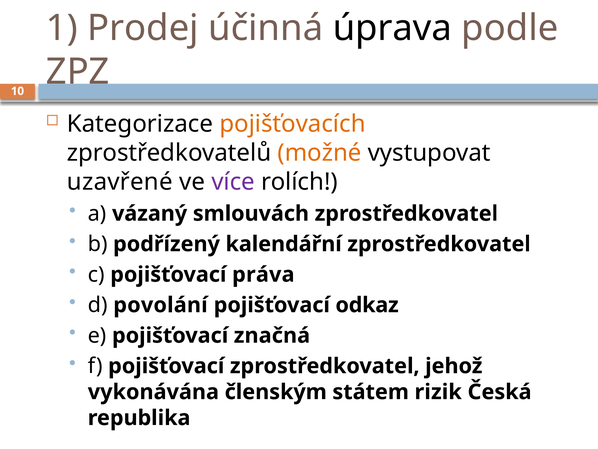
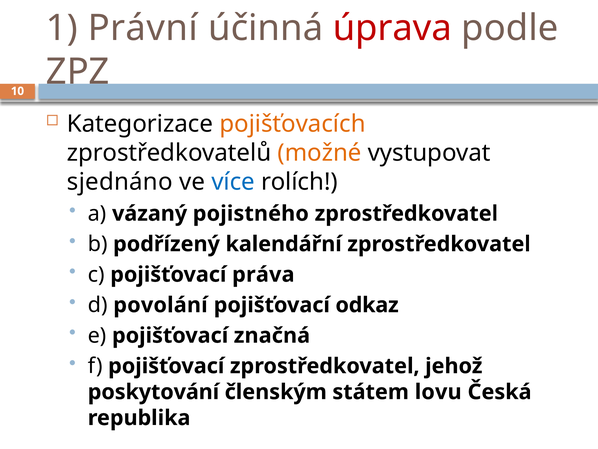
Prodej: Prodej -> Právní
úprava colour: black -> red
uzavřené: uzavřené -> sjednáno
více colour: purple -> blue
smlouvách: smlouvách -> pojistného
vykonávána: vykonávána -> poskytování
rizik: rizik -> lovu
